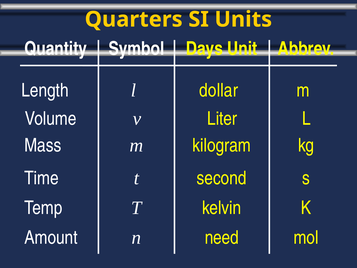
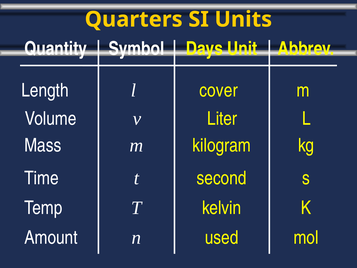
dollar: dollar -> cover
need: need -> used
